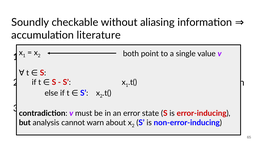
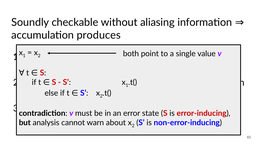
literature: literature -> produces
